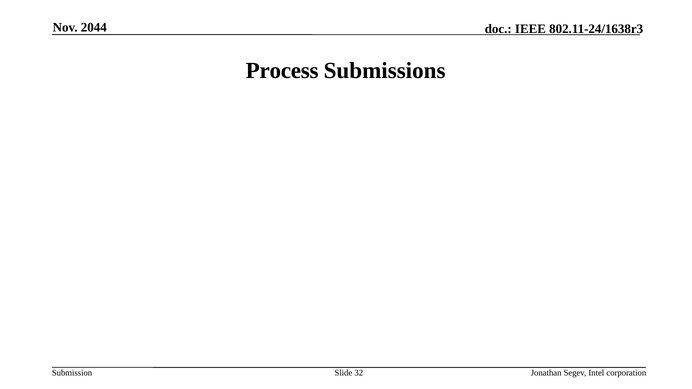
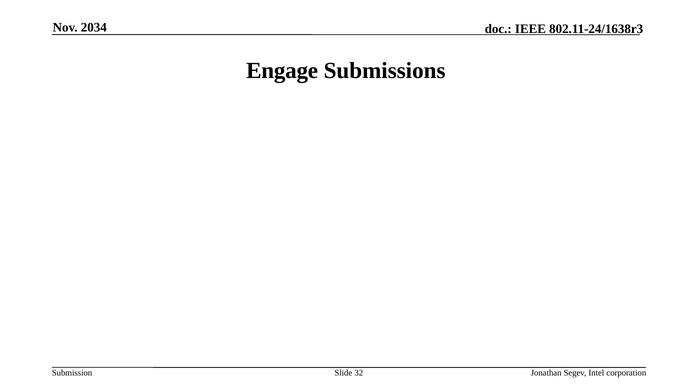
2044: 2044 -> 2034
Process: Process -> Engage
